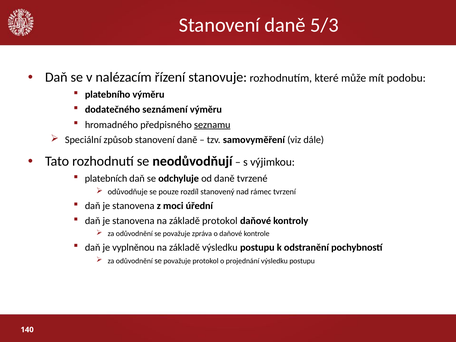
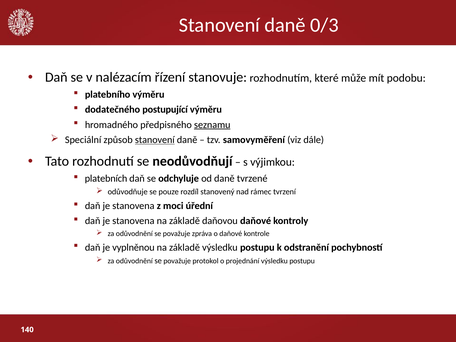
5/3: 5/3 -> 0/3
seznámení: seznámení -> postupující
stanovení at (155, 140) underline: none -> present
základě protokol: protokol -> daňovou
